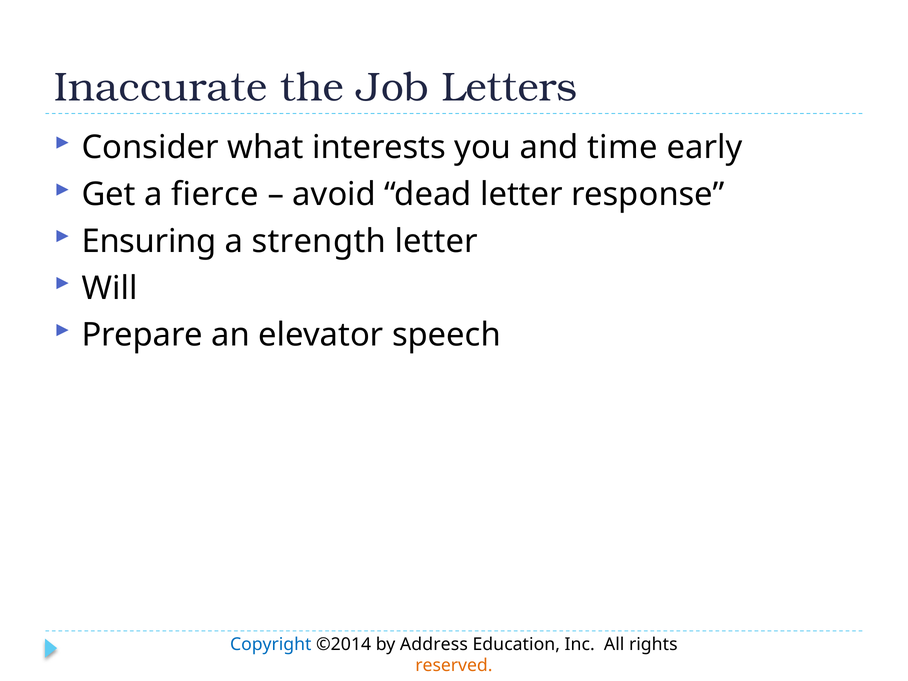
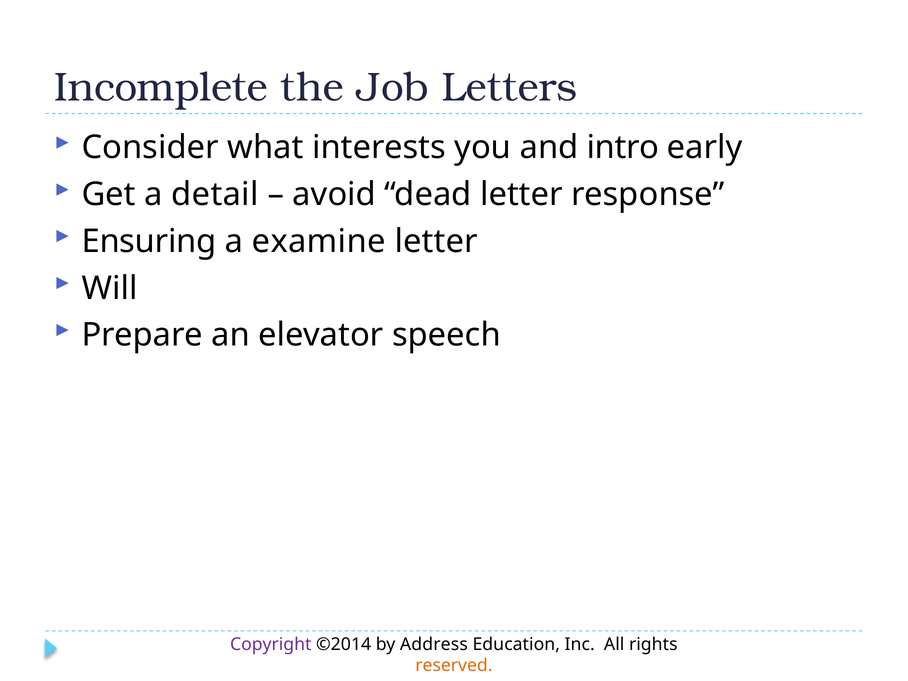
Inaccurate: Inaccurate -> Incomplete
time: time -> intro
fierce: fierce -> detail
strength: strength -> examine
Copyright colour: blue -> purple
